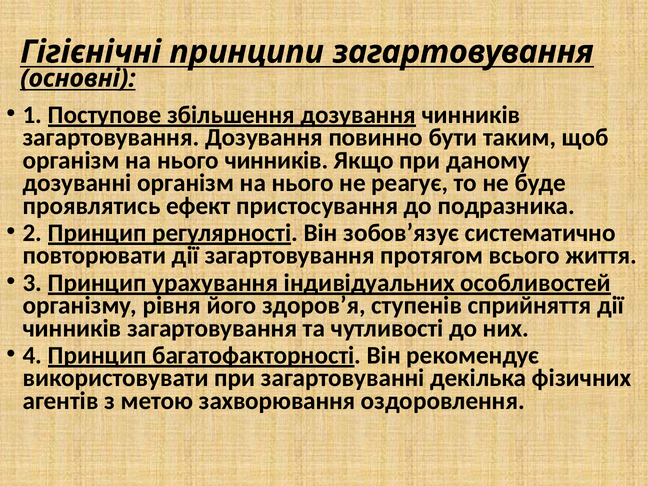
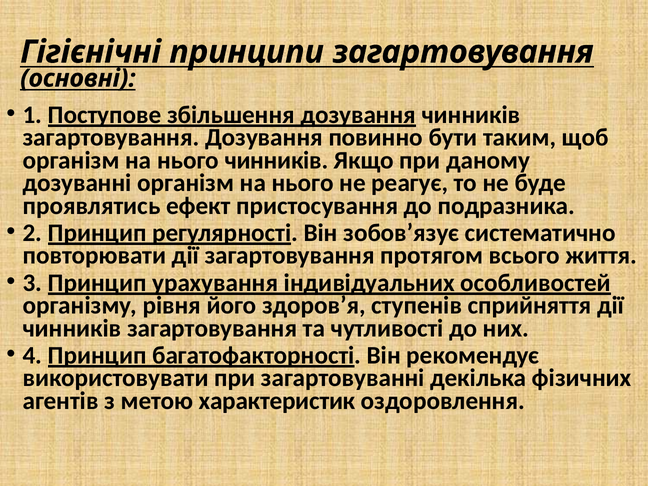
захворювання: захворювання -> характеристик
